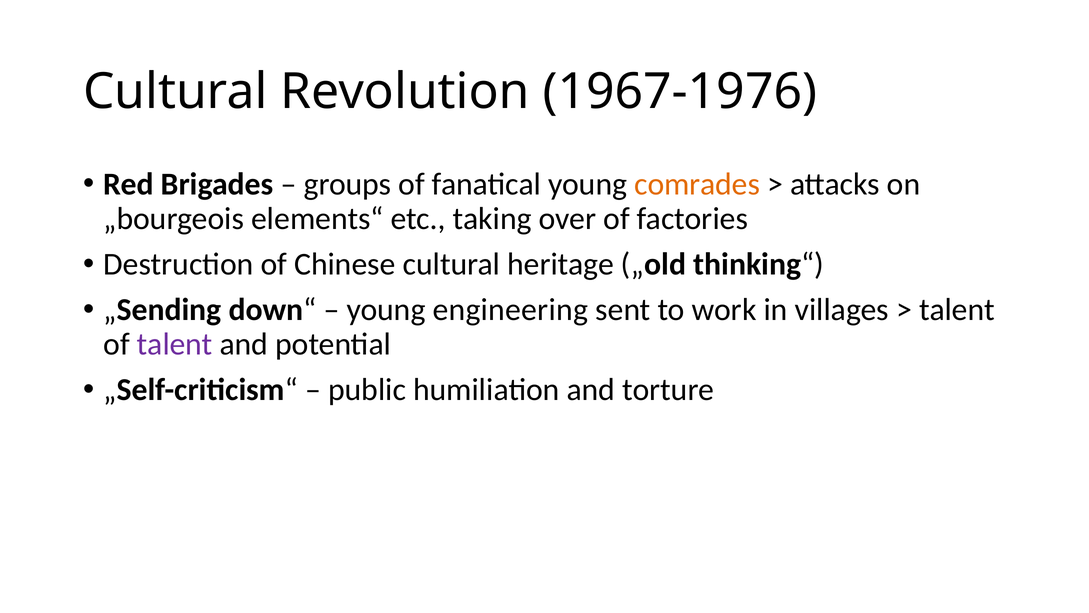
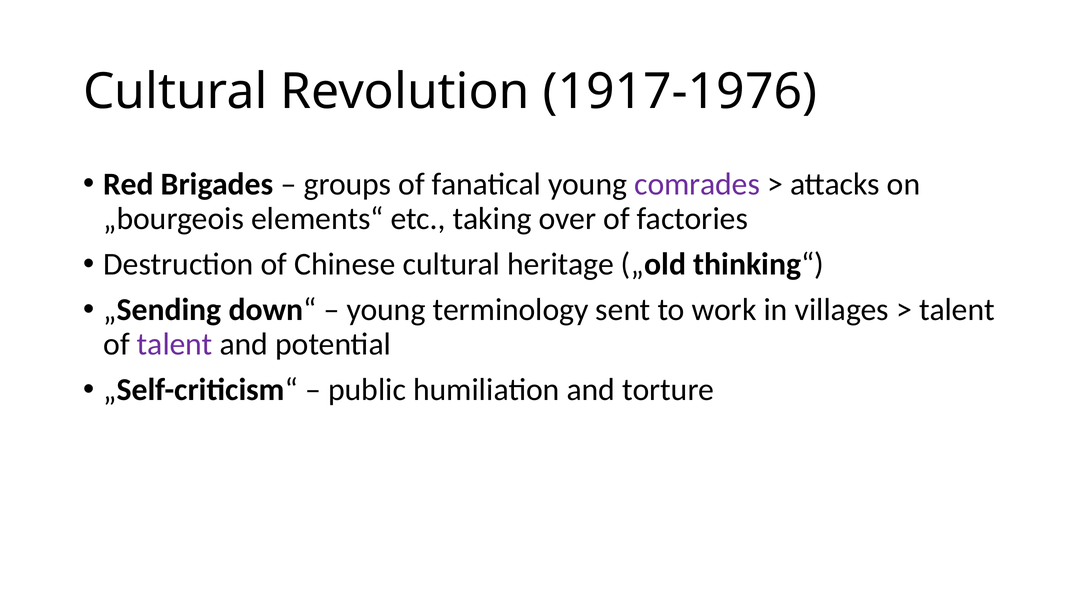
1967-1976: 1967-1976 -> 1917-1976
comrades colour: orange -> purple
engineering: engineering -> terminology
